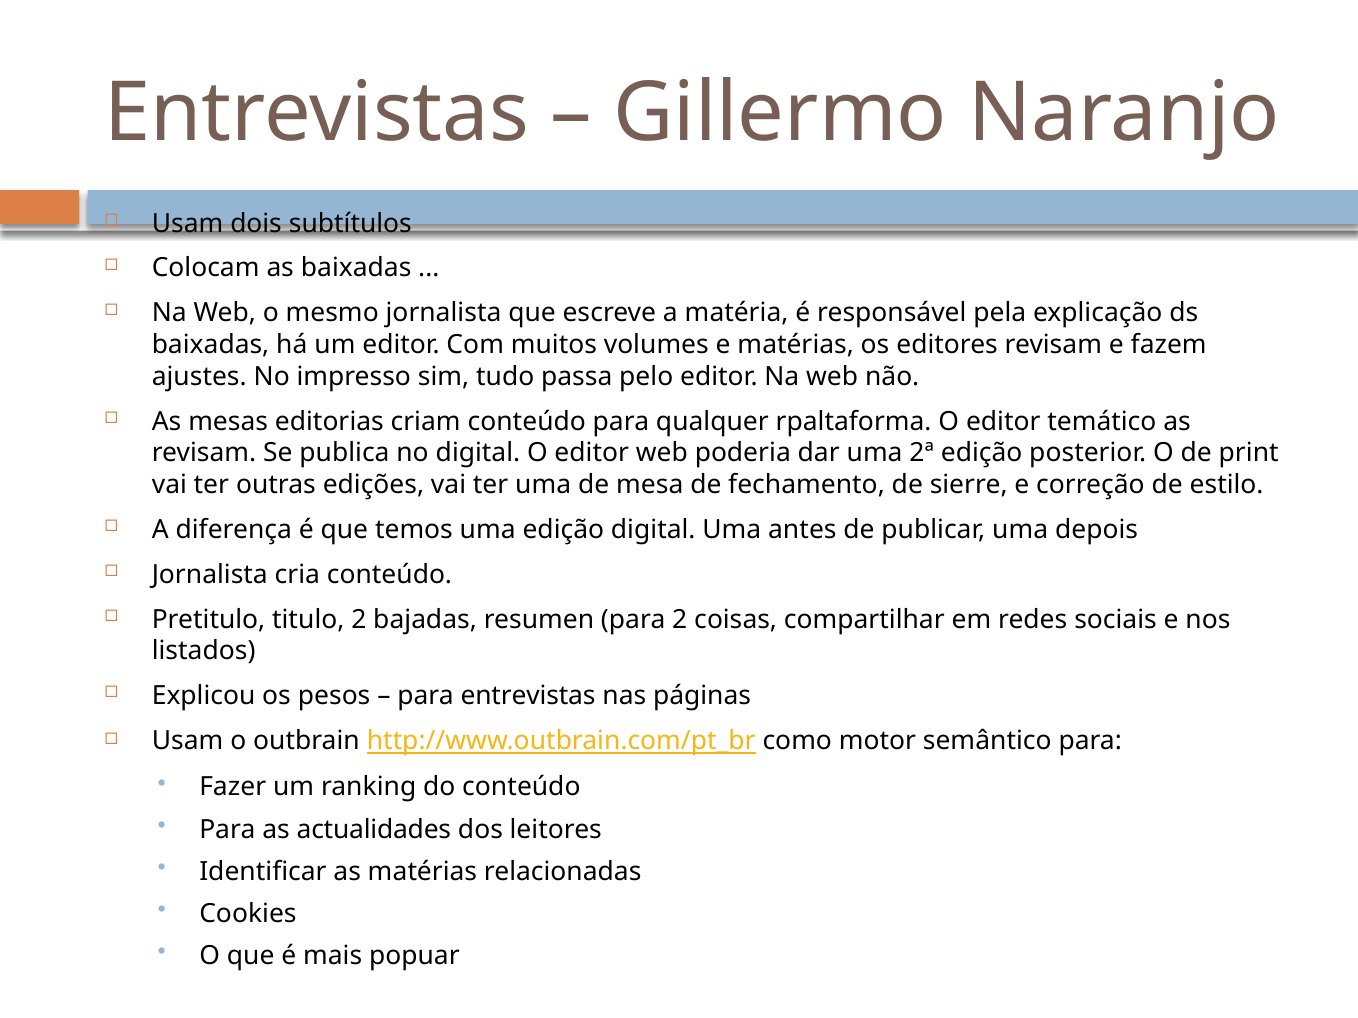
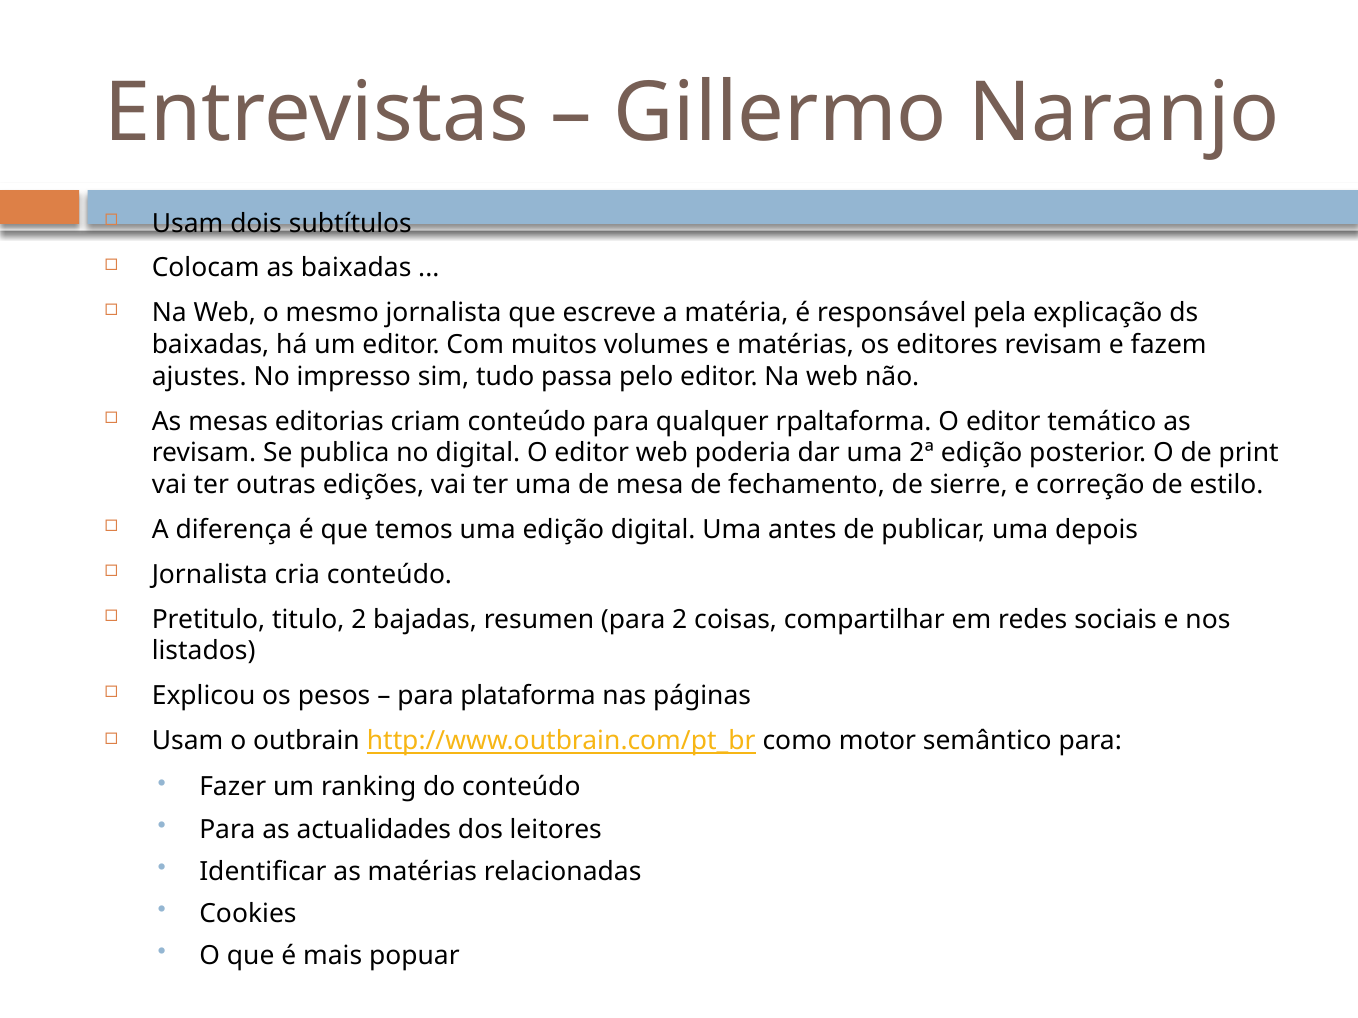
para entrevistas: entrevistas -> plataforma
